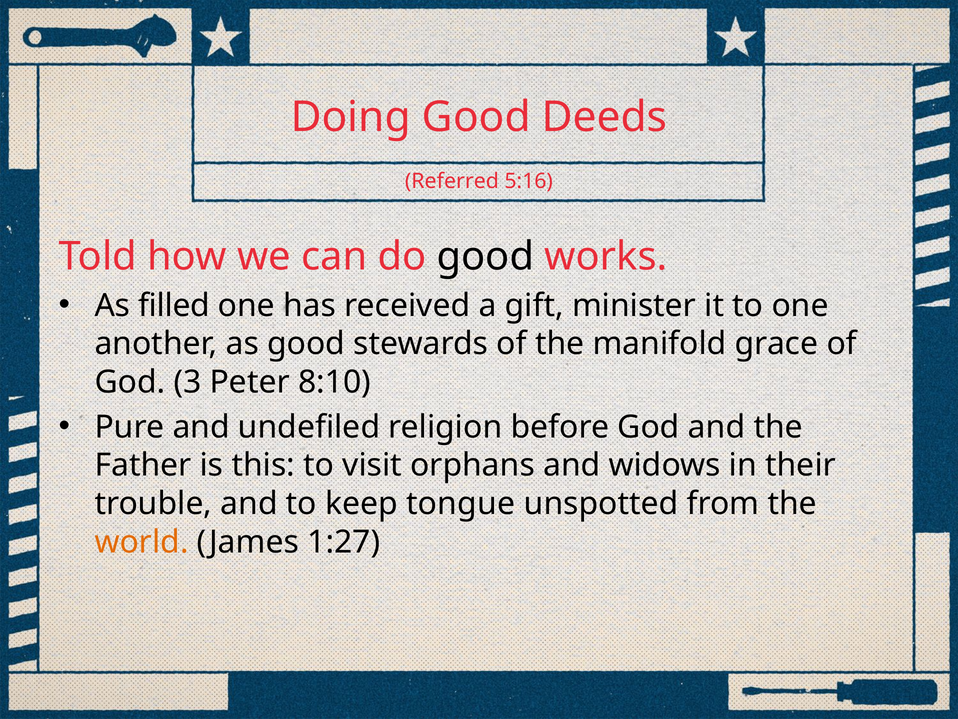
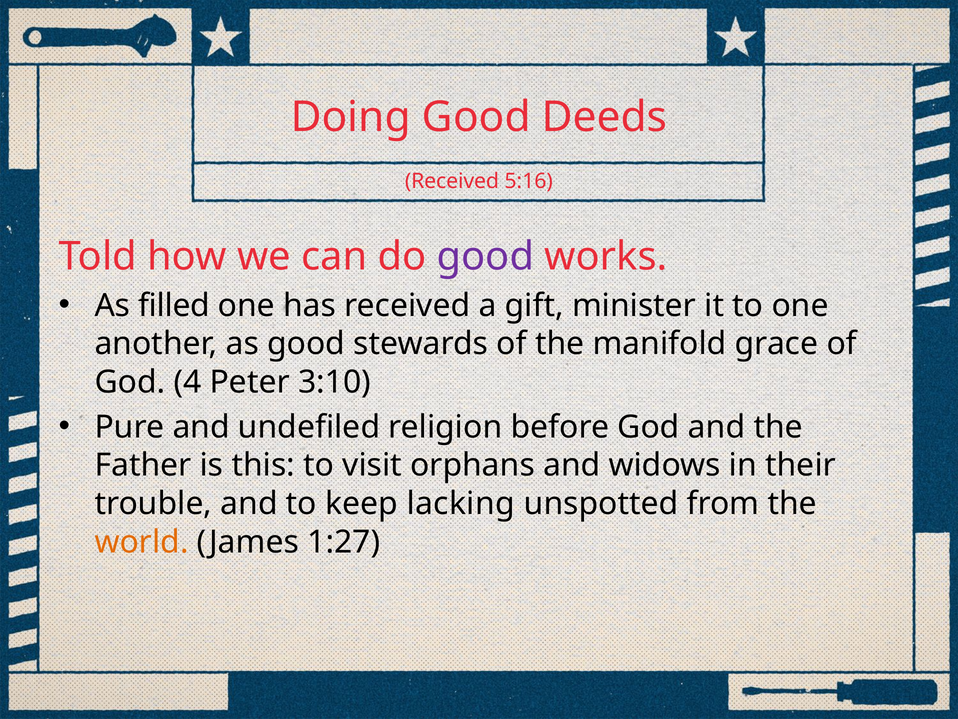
Referred at (452, 181): Referred -> Received
good at (485, 256) colour: black -> purple
3: 3 -> 4
8:10: 8:10 -> 3:10
tongue: tongue -> lacking
